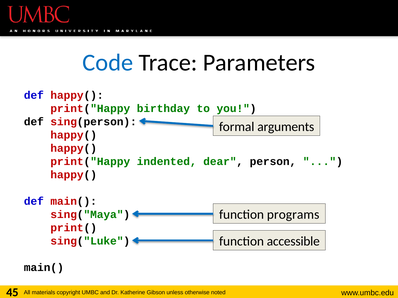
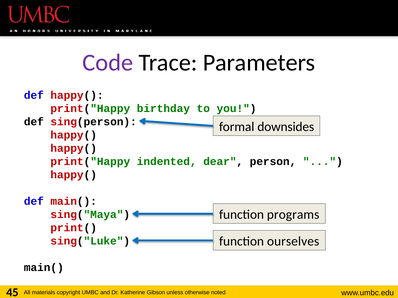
Code colour: blue -> purple
arguments: arguments -> downsides
accessible: accessible -> ourselves
